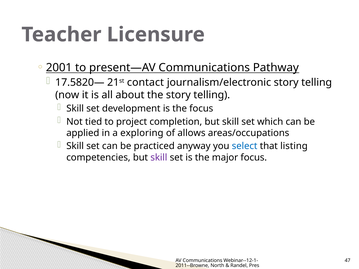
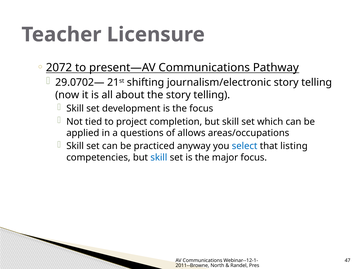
2001: 2001 -> 2072
17.5820—: 17.5820— -> 29.0702—
contact: contact -> shifting
exploring: exploring -> questions
skill at (159, 158) colour: purple -> blue
